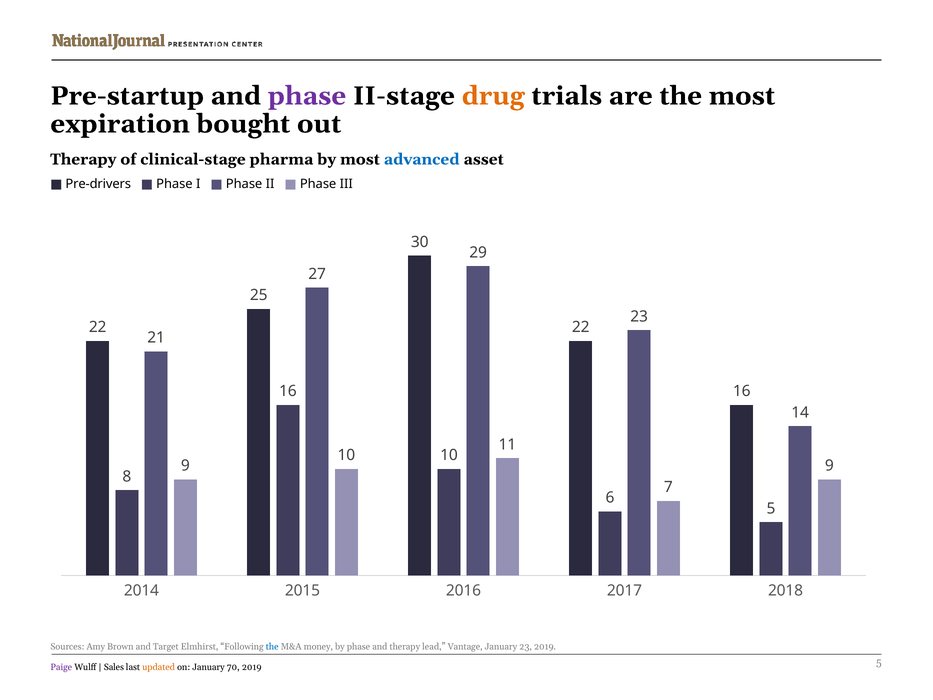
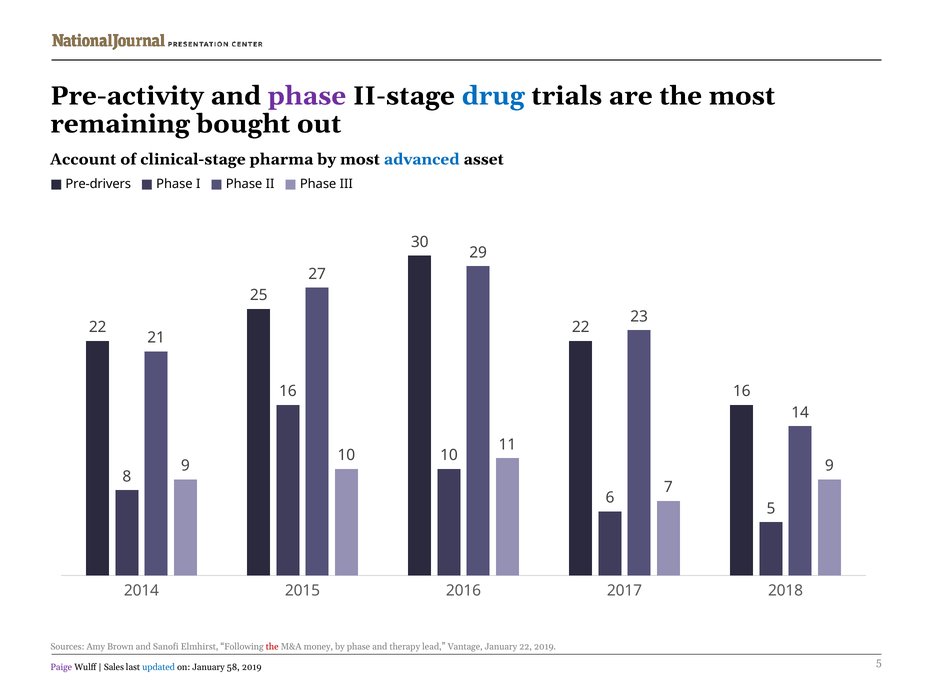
Pre-startup: Pre-startup -> Pre-activity
drug colour: orange -> blue
expiration: expiration -> remaining
Therapy at (83, 159): Therapy -> Account
Target: Target -> Sanofi
the at (272, 646) colour: blue -> red
January 23: 23 -> 22
updated colour: orange -> blue
70: 70 -> 58
